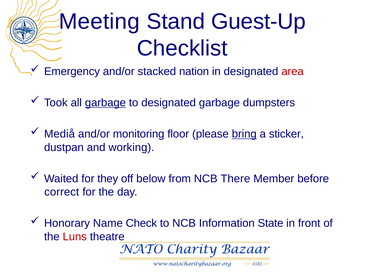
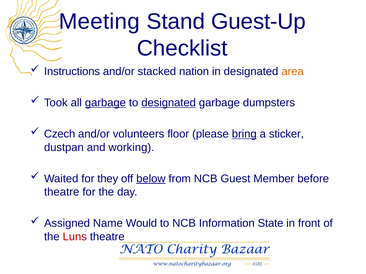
Emergency: Emergency -> Instructions
area colour: red -> orange
designated at (169, 103) underline: none -> present
Mediå: Mediå -> Czech
monitoring: monitoring -> volunteers
below underline: none -> present
There: There -> Guest
correct at (62, 192): correct -> theatre
Honorary: Honorary -> Assigned
Check: Check -> Would
